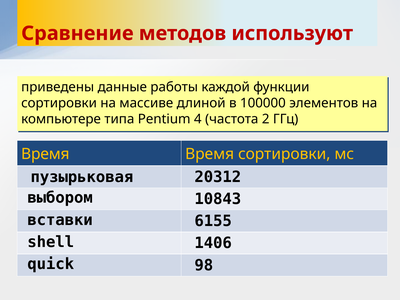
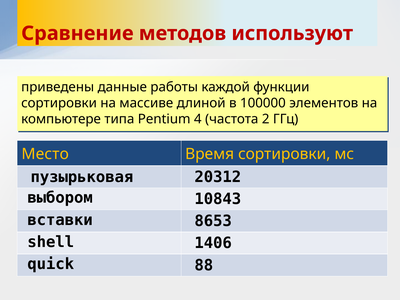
Время at (45, 154): Время -> Место
6155: 6155 -> 8653
98: 98 -> 88
